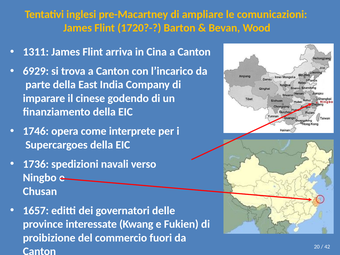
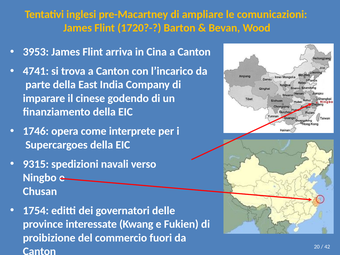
1311: 1311 -> 3953
6929: 6929 -> 4741
1736: 1736 -> 9315
1657: 1657 -> 1754
